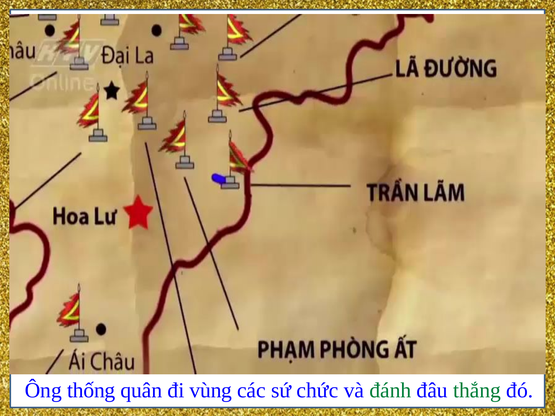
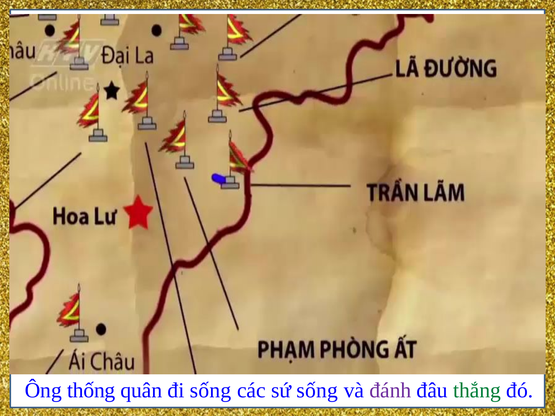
đi vùng: vùng -> sống
sứ chức: chức -> sống
đánh colour: green -> purple
